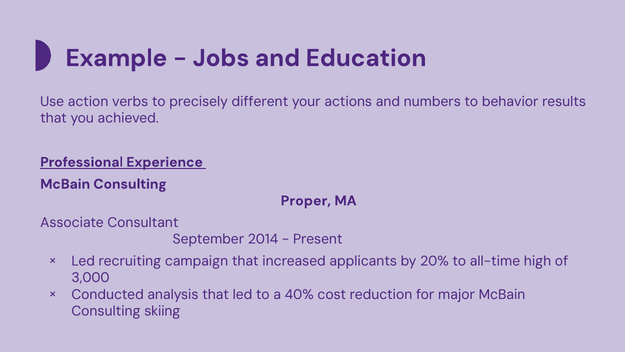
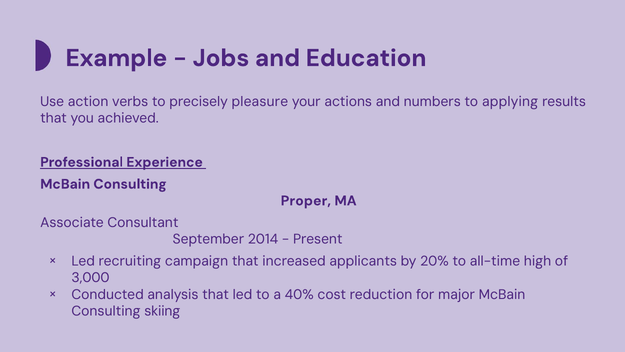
different: different -> pleasure
behavior: behavior -> applying
